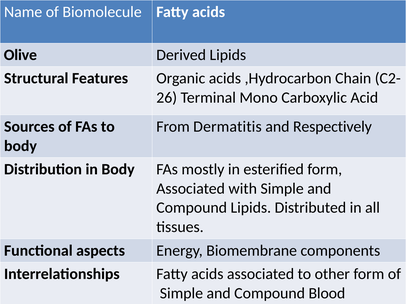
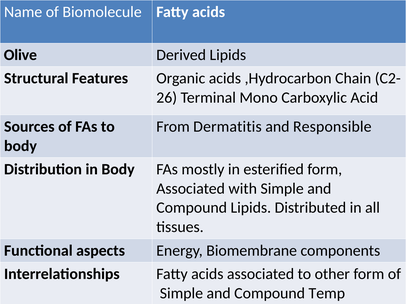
Respectively: Respectively -> Responsible
Blood: Blood -> Temp
